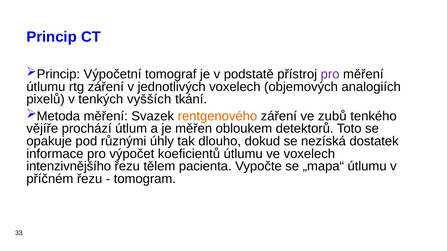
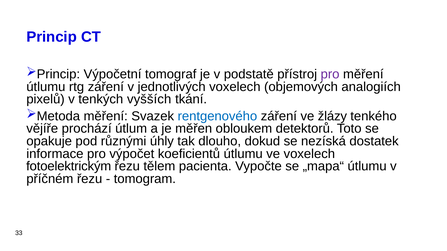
rentgenového colour: orange -> blue
zubů: zubů -> žlázy
intenzivnějšího: intenzivnějšího -> fotoelektrickým
